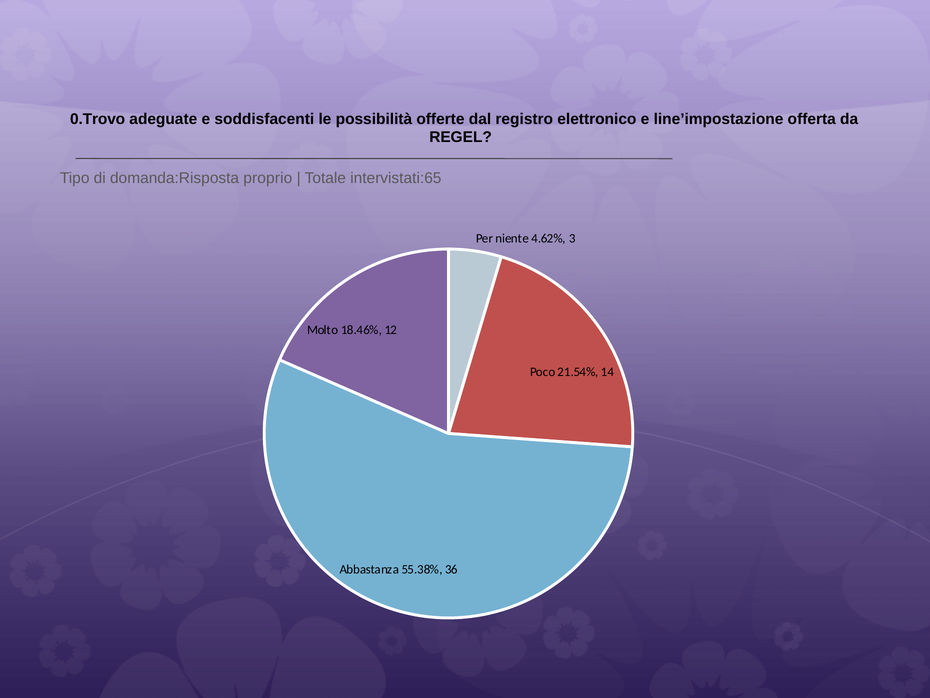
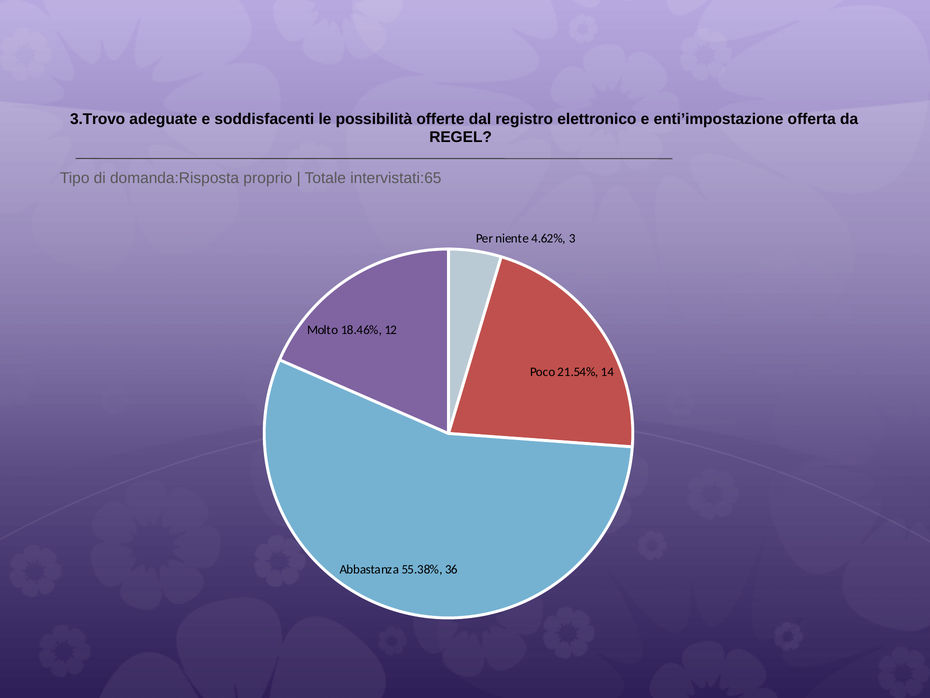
0.Trovo: 0.Trovo -> 3.Trovo
line’impostazione: line’impostazione -> enti’impostazione
